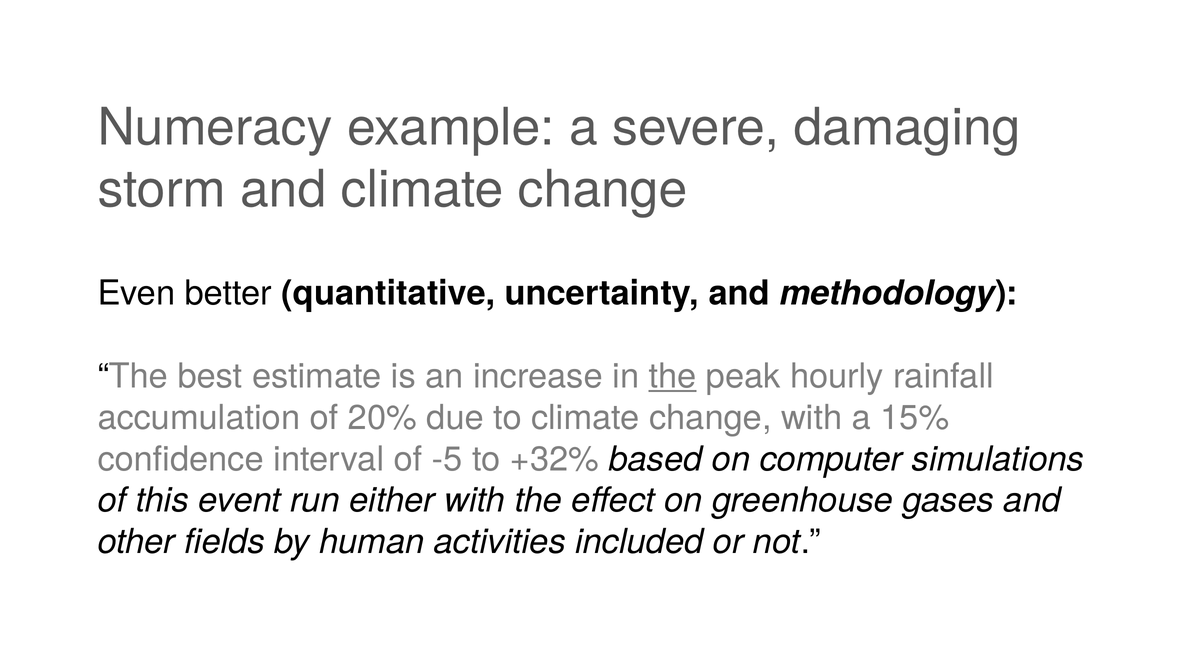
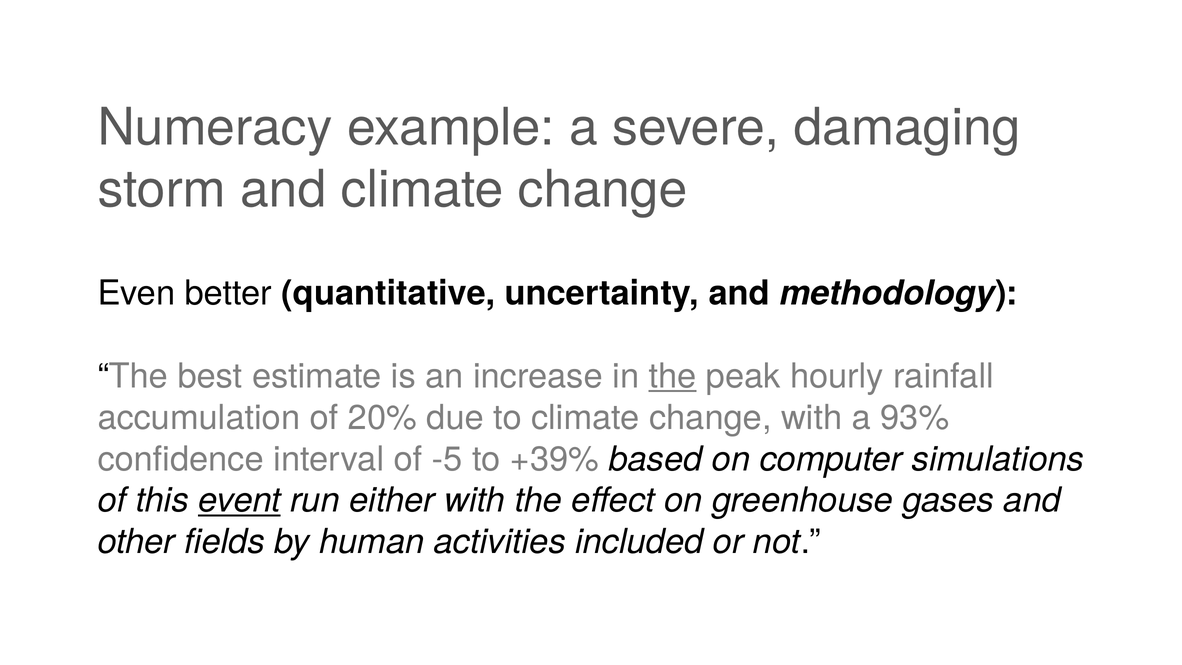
15%: 15% -> 93%
+32%: +32% -> +39%
event underline: none -> present
